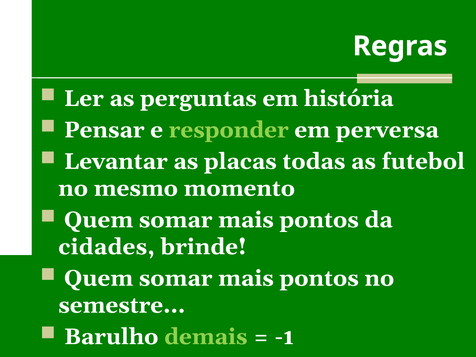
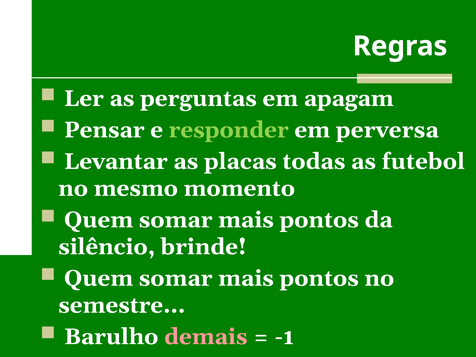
história: história -> apagam
cidades: cidades -> silêncio
demais colour: light green -> pink
